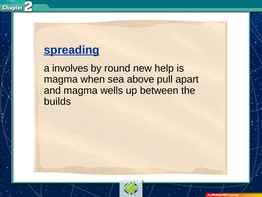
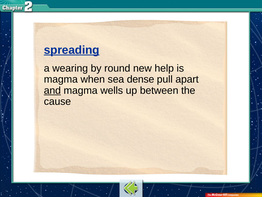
involves: involves -> wearing
above: above -> dense
and underline: none -> present
builds: builds -> cause
